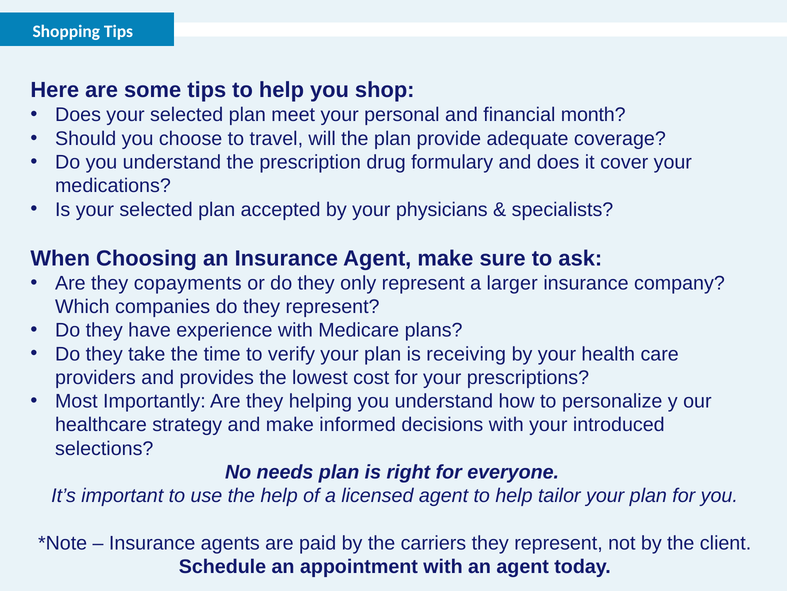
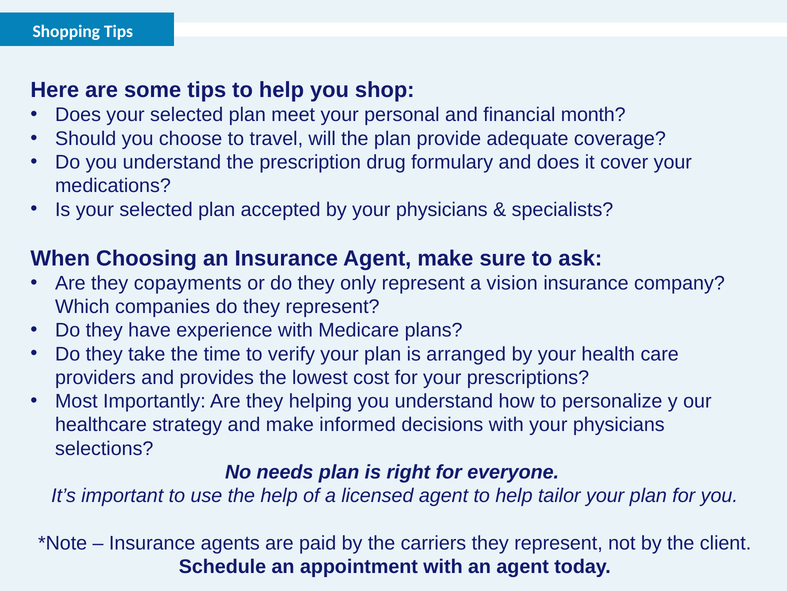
larger: larger -> vision
receiving: receiving -> arranged
with your introduced: introduced -> physicians
